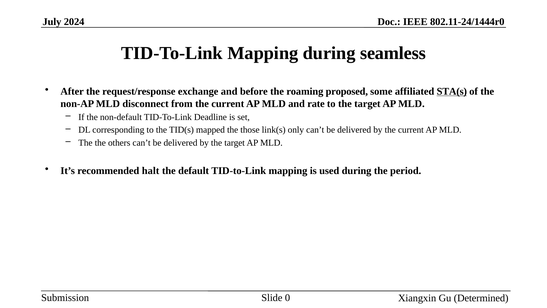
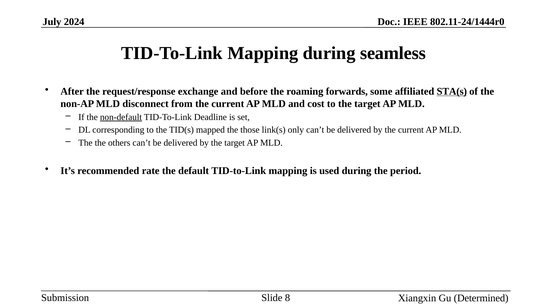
proposed: proposed -> forwards
rate: rate -> cost
non-default underline: none -> present
halt: halt -> rate
0: 0 -> 8
